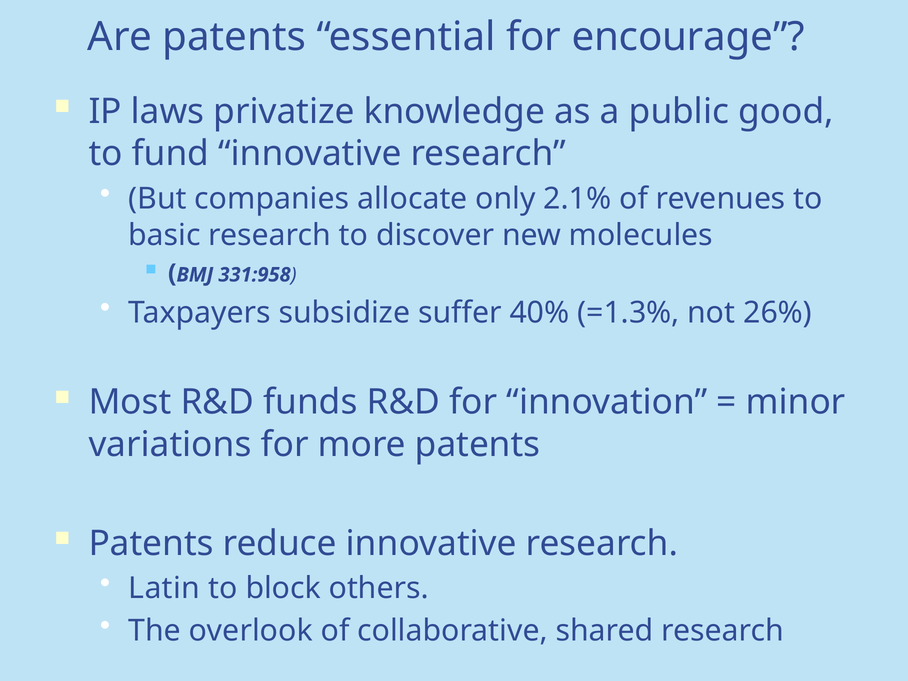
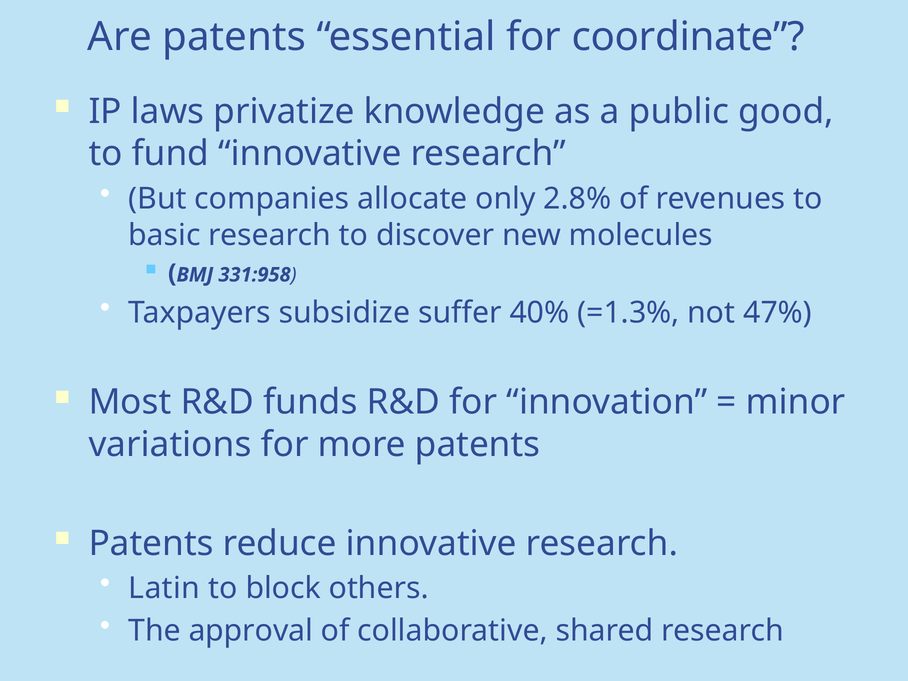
encourage: encourage -> coordinate
2.1%: 2.1% -> 2.8%
26%: 26% -> 47%
overlook: overlook -> approval
